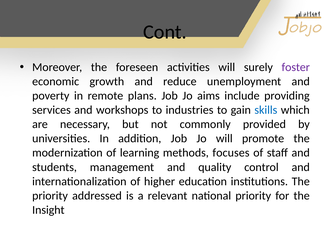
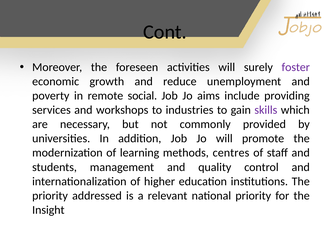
plans: plans -> social
skills colour: blue -> purple
focuses: focuses -> centres
